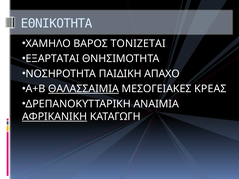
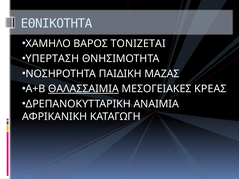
ΕΞΑΡΤΑΤΑΙ: ΕΞΑΡΤΑΤΑΙ -> ΥΠΕΡΤΑΣΗ
ΑΠΑΧΟ: ΑΠΑΧΟ -> ΜΑΖΑΣ
ΑΦΡΙΚΑΝΙΚΗ underline: present -> none
